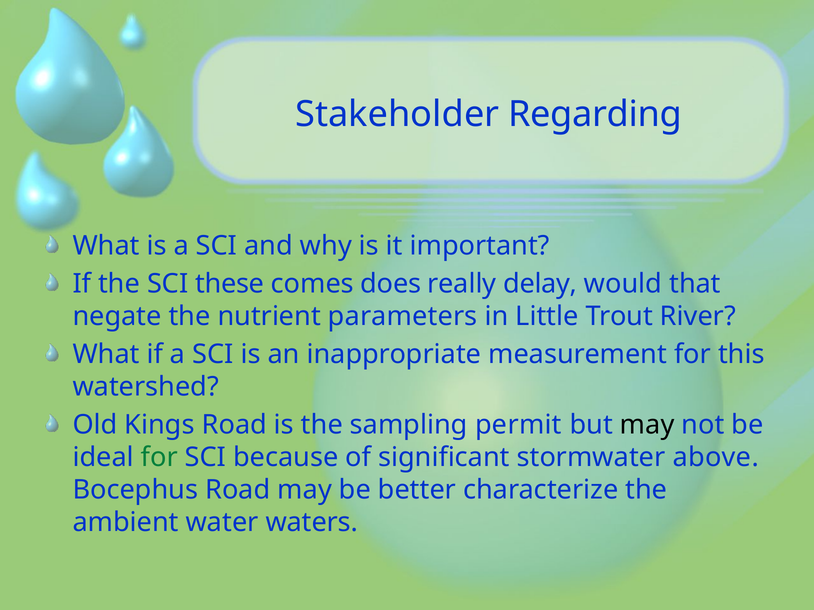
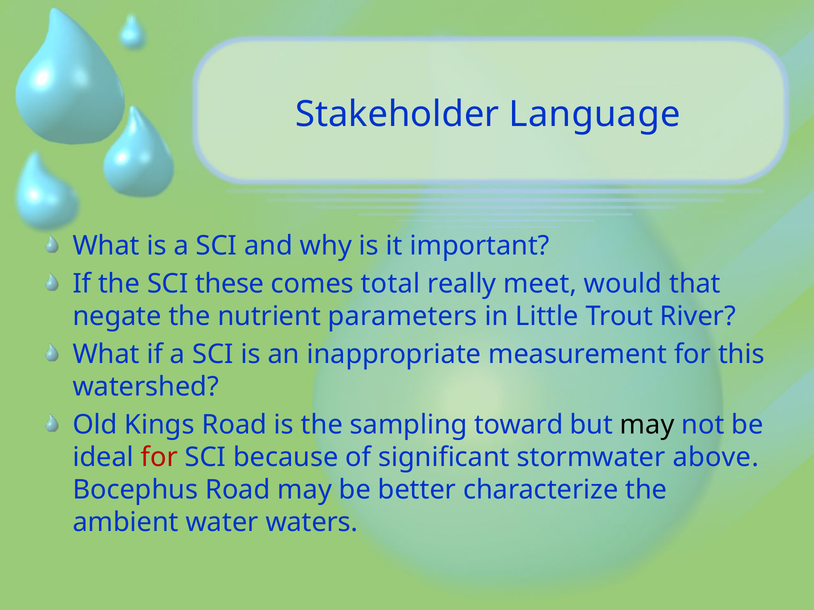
Regarding: Regarding -> Language
does: does -> total
delay: delay -> meet
permit: permit -> toward
for at (159, 458) colour: green -> red
